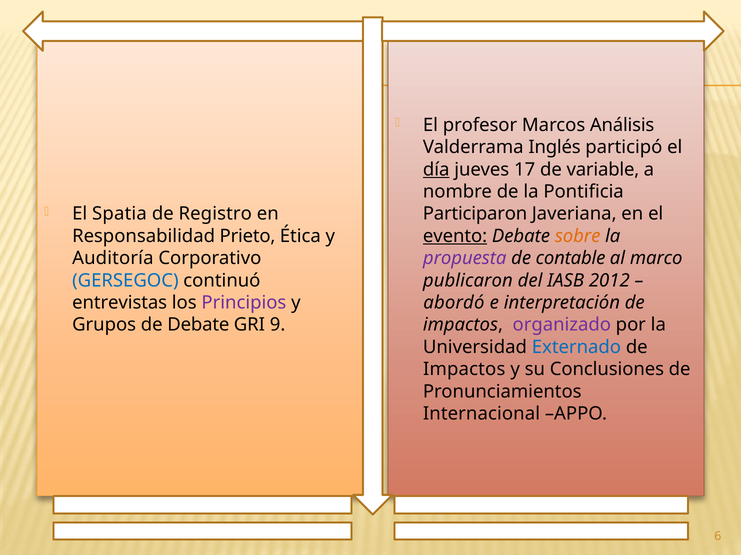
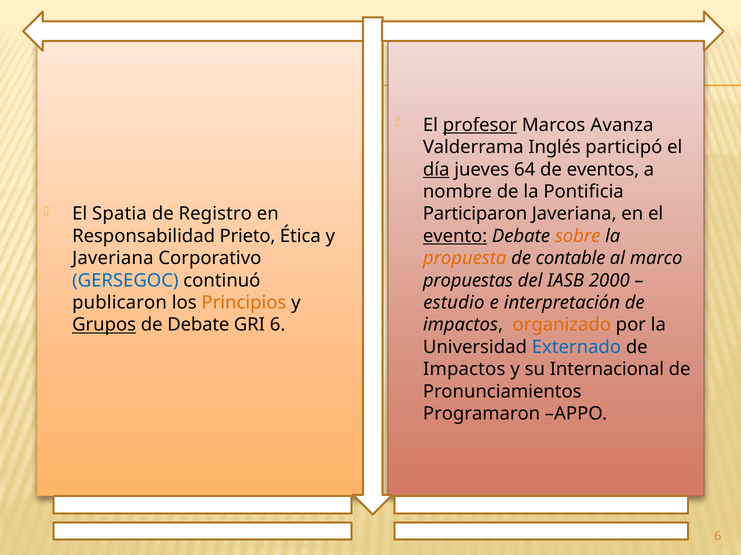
profesor underline: none -> present
Análisis: Análisis -> Avanza
17: 17 -> 64
variable: variable -> eventos
Auditoría at (113, 259): Auditoría -> Javeriana
propuesta colour: purple -> orange
publicaron: publicaron -> propuestas
2012: 2012 -> 2000
entrevistas: entrevistas -> publicaron
Principios colour: purple -> orange
abordó: abordó -> estudio
Grupos underline: none -> present
GRI 9: 9 -> 6
organizado colour: purple -> orange
Conclusiones: Conclusiones -> Internacional
Internacional: Internacional -> Programaron
